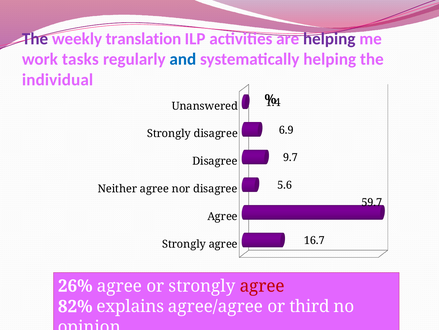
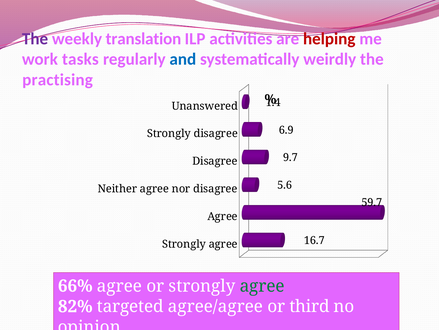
helping at (329, 39) colour: purple -> red
systematically helping: helping -> weirdly
individual: individual -> practising
26%: 26% -> 66%
agree at (262, 285) colour: red -> green
explains: explains -> targeted
